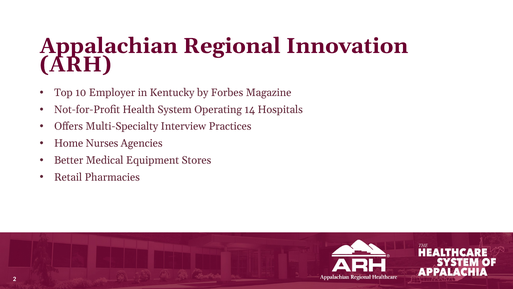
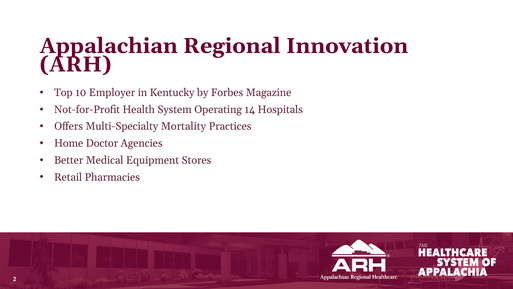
Interview: Interview -> Mortality
Nurses: Nurses -> Doctor
